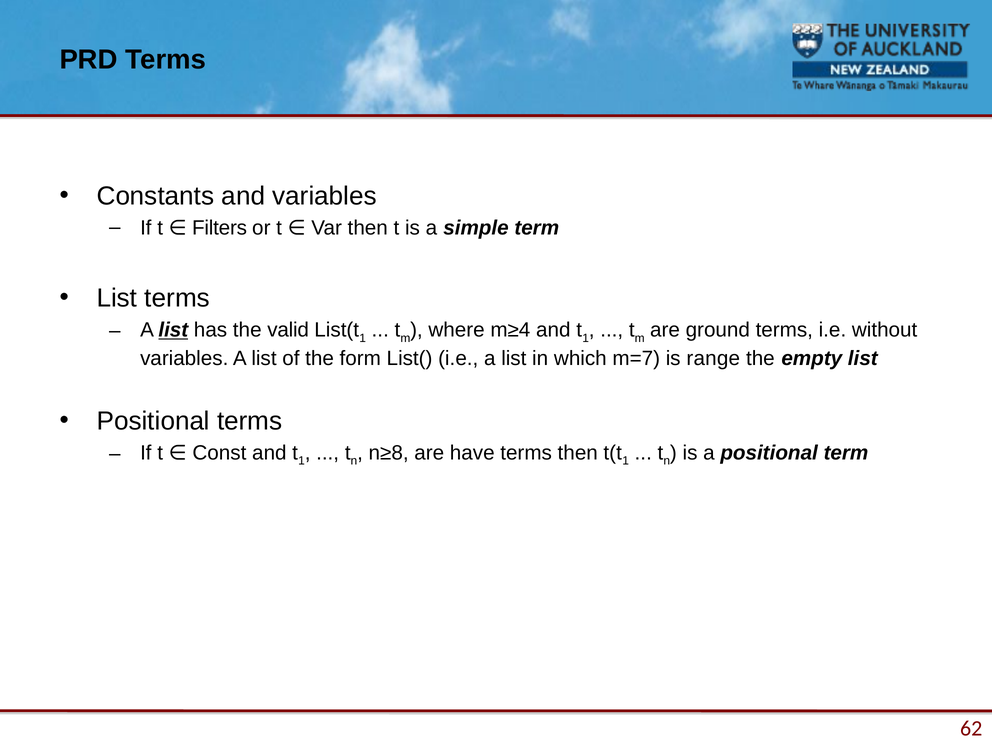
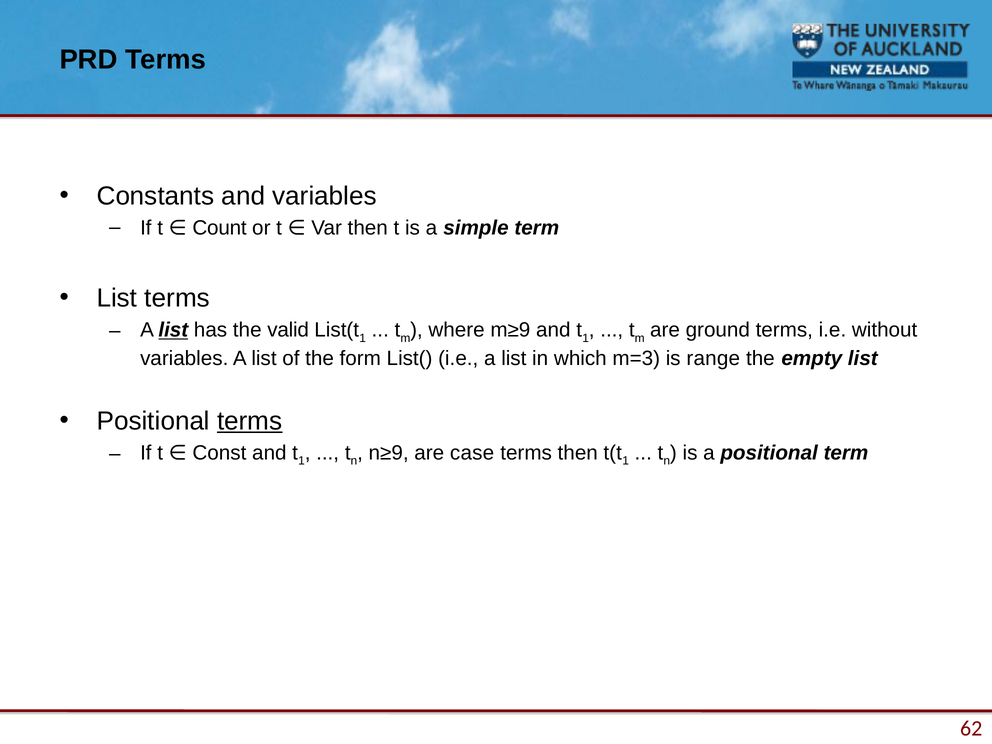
Filters: Filters -> Count
m≥4: m≥4 -> m≥9
m=7: m=7 -> m=3
terms at (250, 421) underline: none -> present
n≥8: n≥8 -> n≥9
have: have -> case
